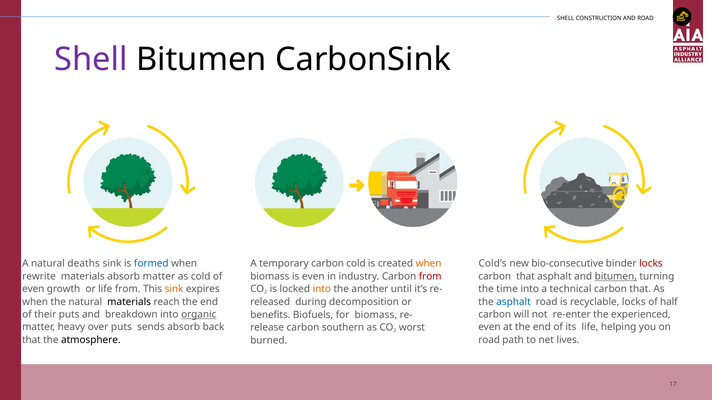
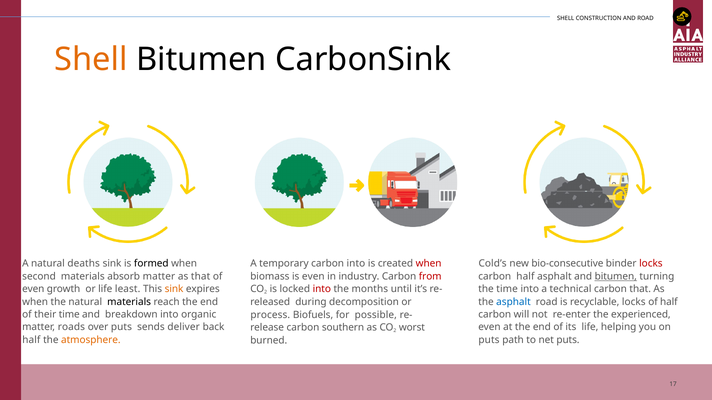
Shell at (91, 60) colour: purple -> orange
formed colour: blue -> black
carbon cold: cold -> into
when at (429, 264) colour: orange -> red
rewrite: rewrite -> second
as cold: cold -> that
that at (526, 277): that -> half
life from: from -> least
into at (322, 289) colour: orange -> red
another: another -> months
their puts: puts -> time
organic underline: present -> none
benefits: benefits -> process
for biomass: biomass -> possible
heavy: heavy -> roads
sends absorb: absorb -> deliver
that at (31, 340): that -> half
atmosphere colour: black -> orange
road at (489, 340): road -> puts
net lives: lives -> puts
